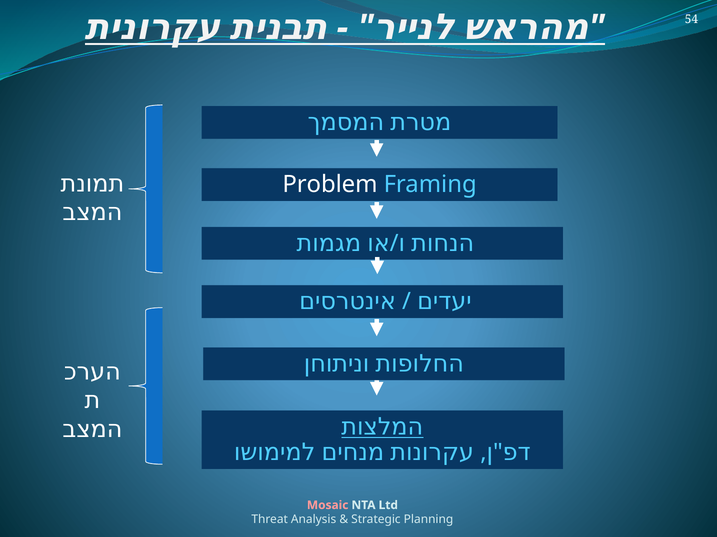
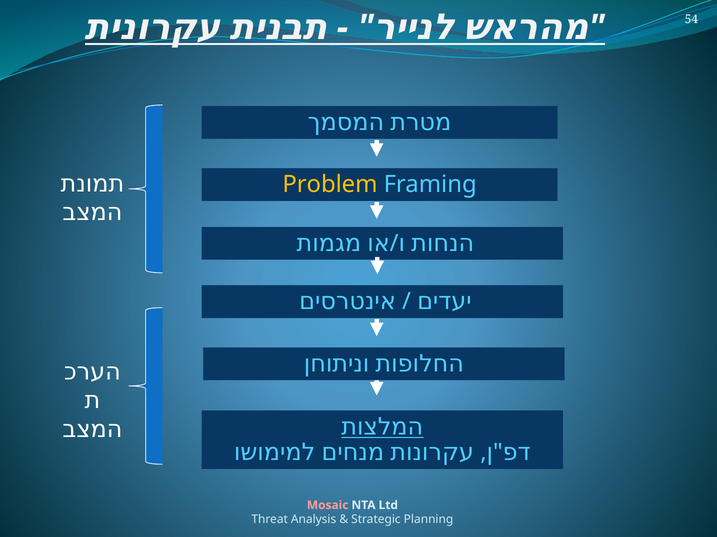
Problem colour: white -> yellow
